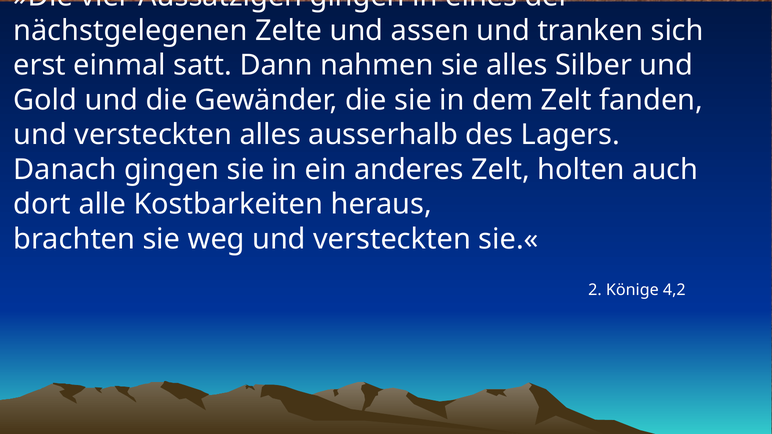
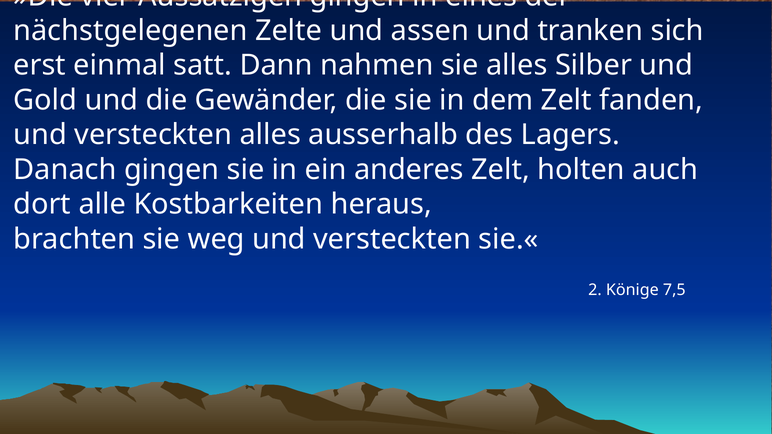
4,2: 4,2 -> 7,5
